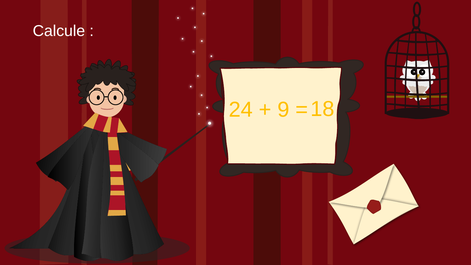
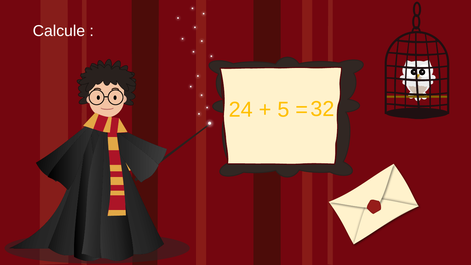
9: 9 -> 5
18: 18 -> 32
